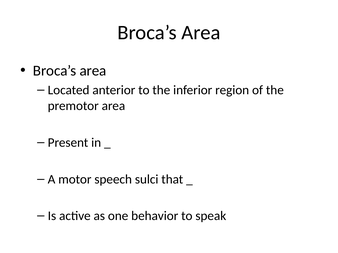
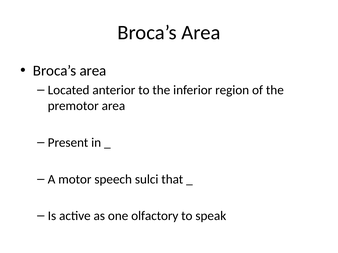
behavior: behavior -> olfactory
